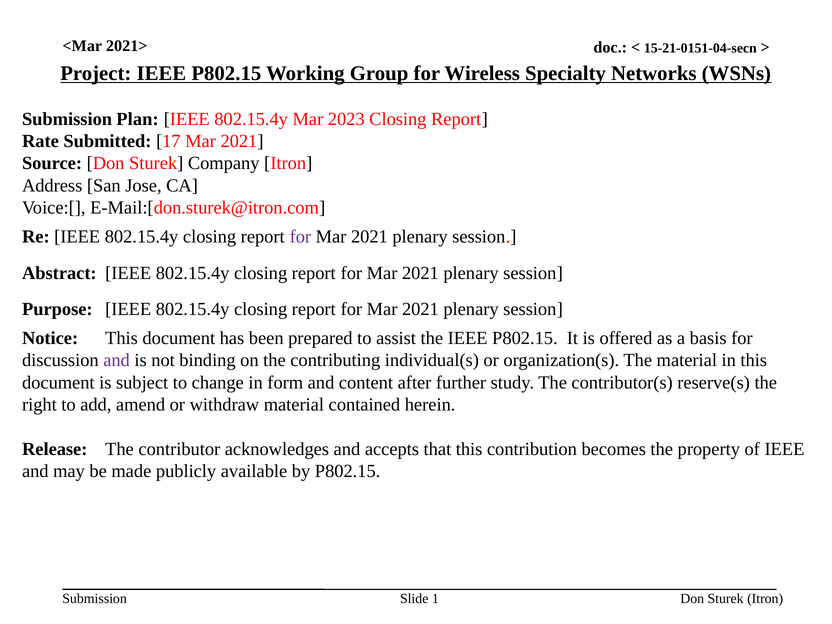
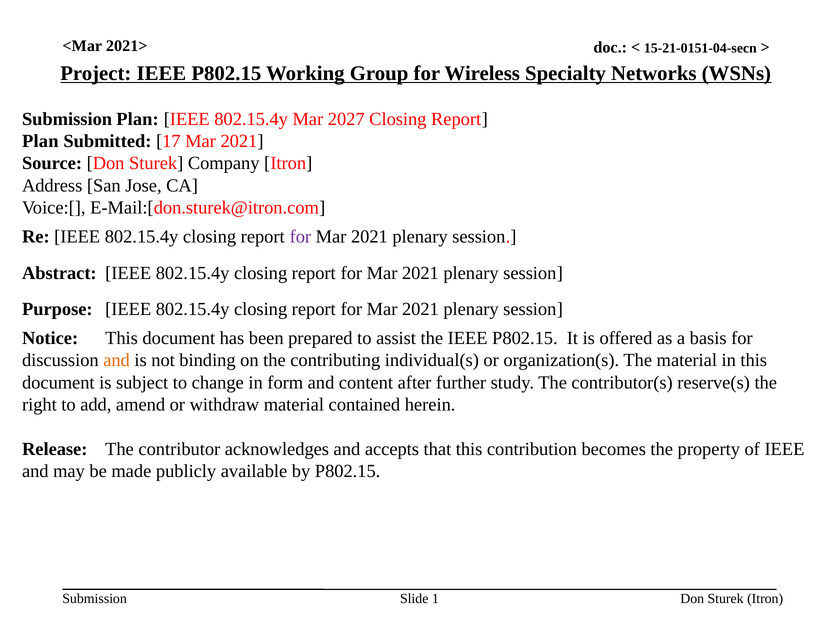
2023: 2023 -> 2027
Rate at (40, 141): Rate -> Plan
and at (117, 360) colour: purple -> orange
